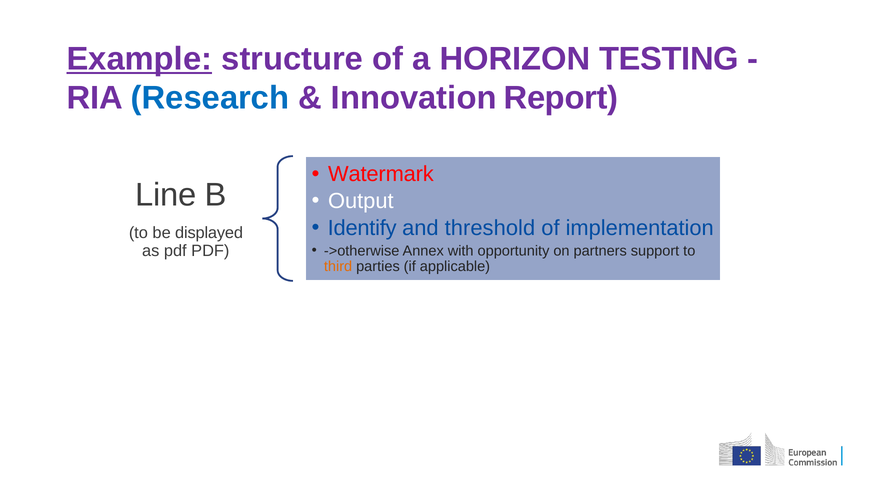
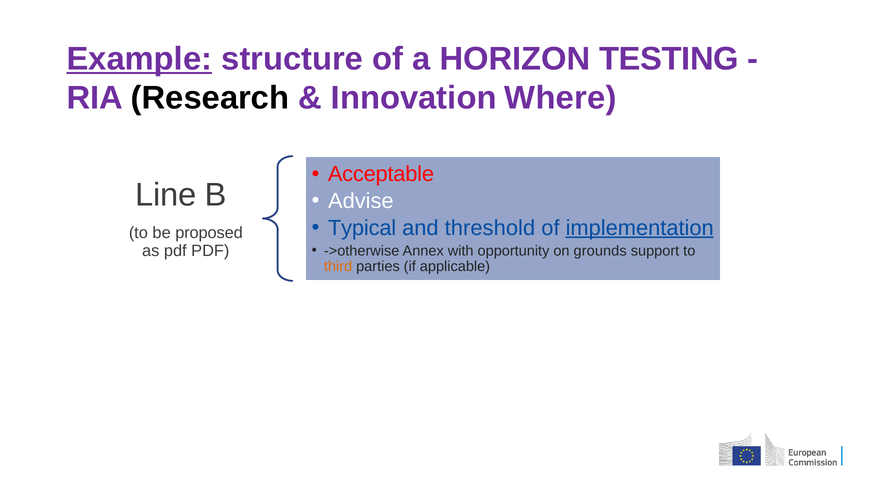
Research colour: blue -> black
Report: Report -> Where
Watermark: Watermark -> Acceptable
Output: Output -> Advise
Identify: Identify -> Typical
implementation underline: none -> present
displayed: displayed -> proposed
partners: partners -> grounds
